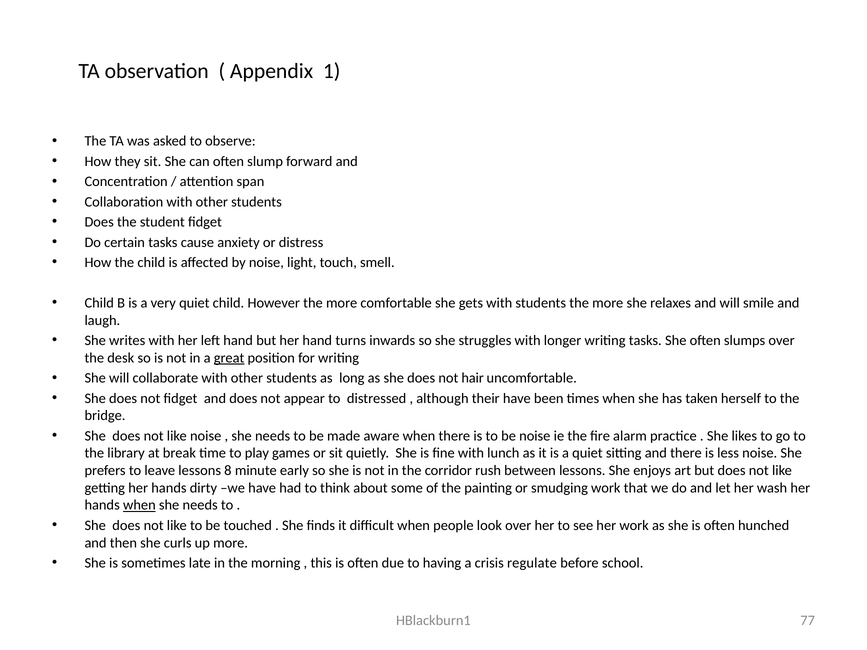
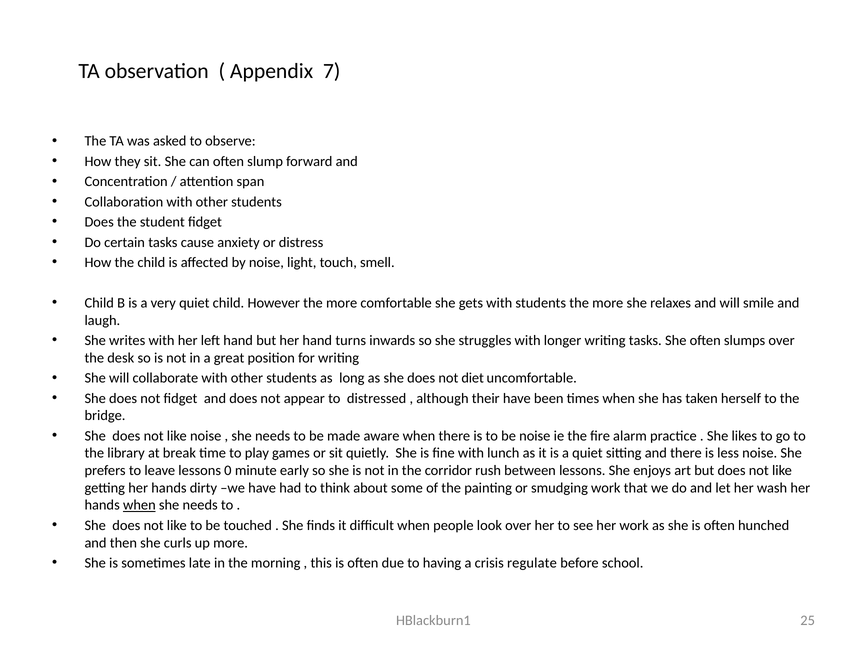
1: 1 -> 7
great underline: present -> none
hair: hair -> diet
8: 8 -> 0
77: 77 -> 25
